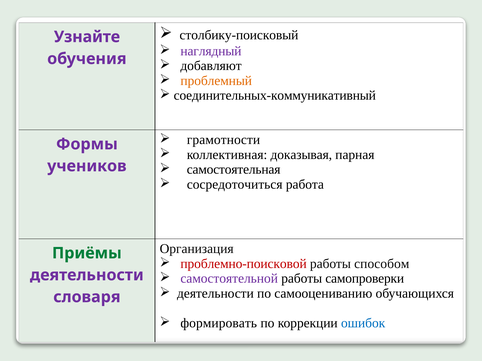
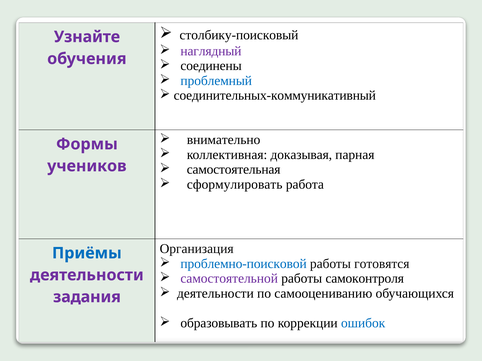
добавляют: добавляют -> соединены
проблемный colour: orange -> blue
грамотности: грамотности -> внимательно
сосредоточиться: сосредоточиться -> сформулировать
Приёмы colour: green -> blue
проблемно-поисковой colour: red -> blue
способом: способом -> готовятся
самопроверки: самопроверки -> самоконтроля
словаря: словаря -> задания
формировать: формировать -> образовывать
